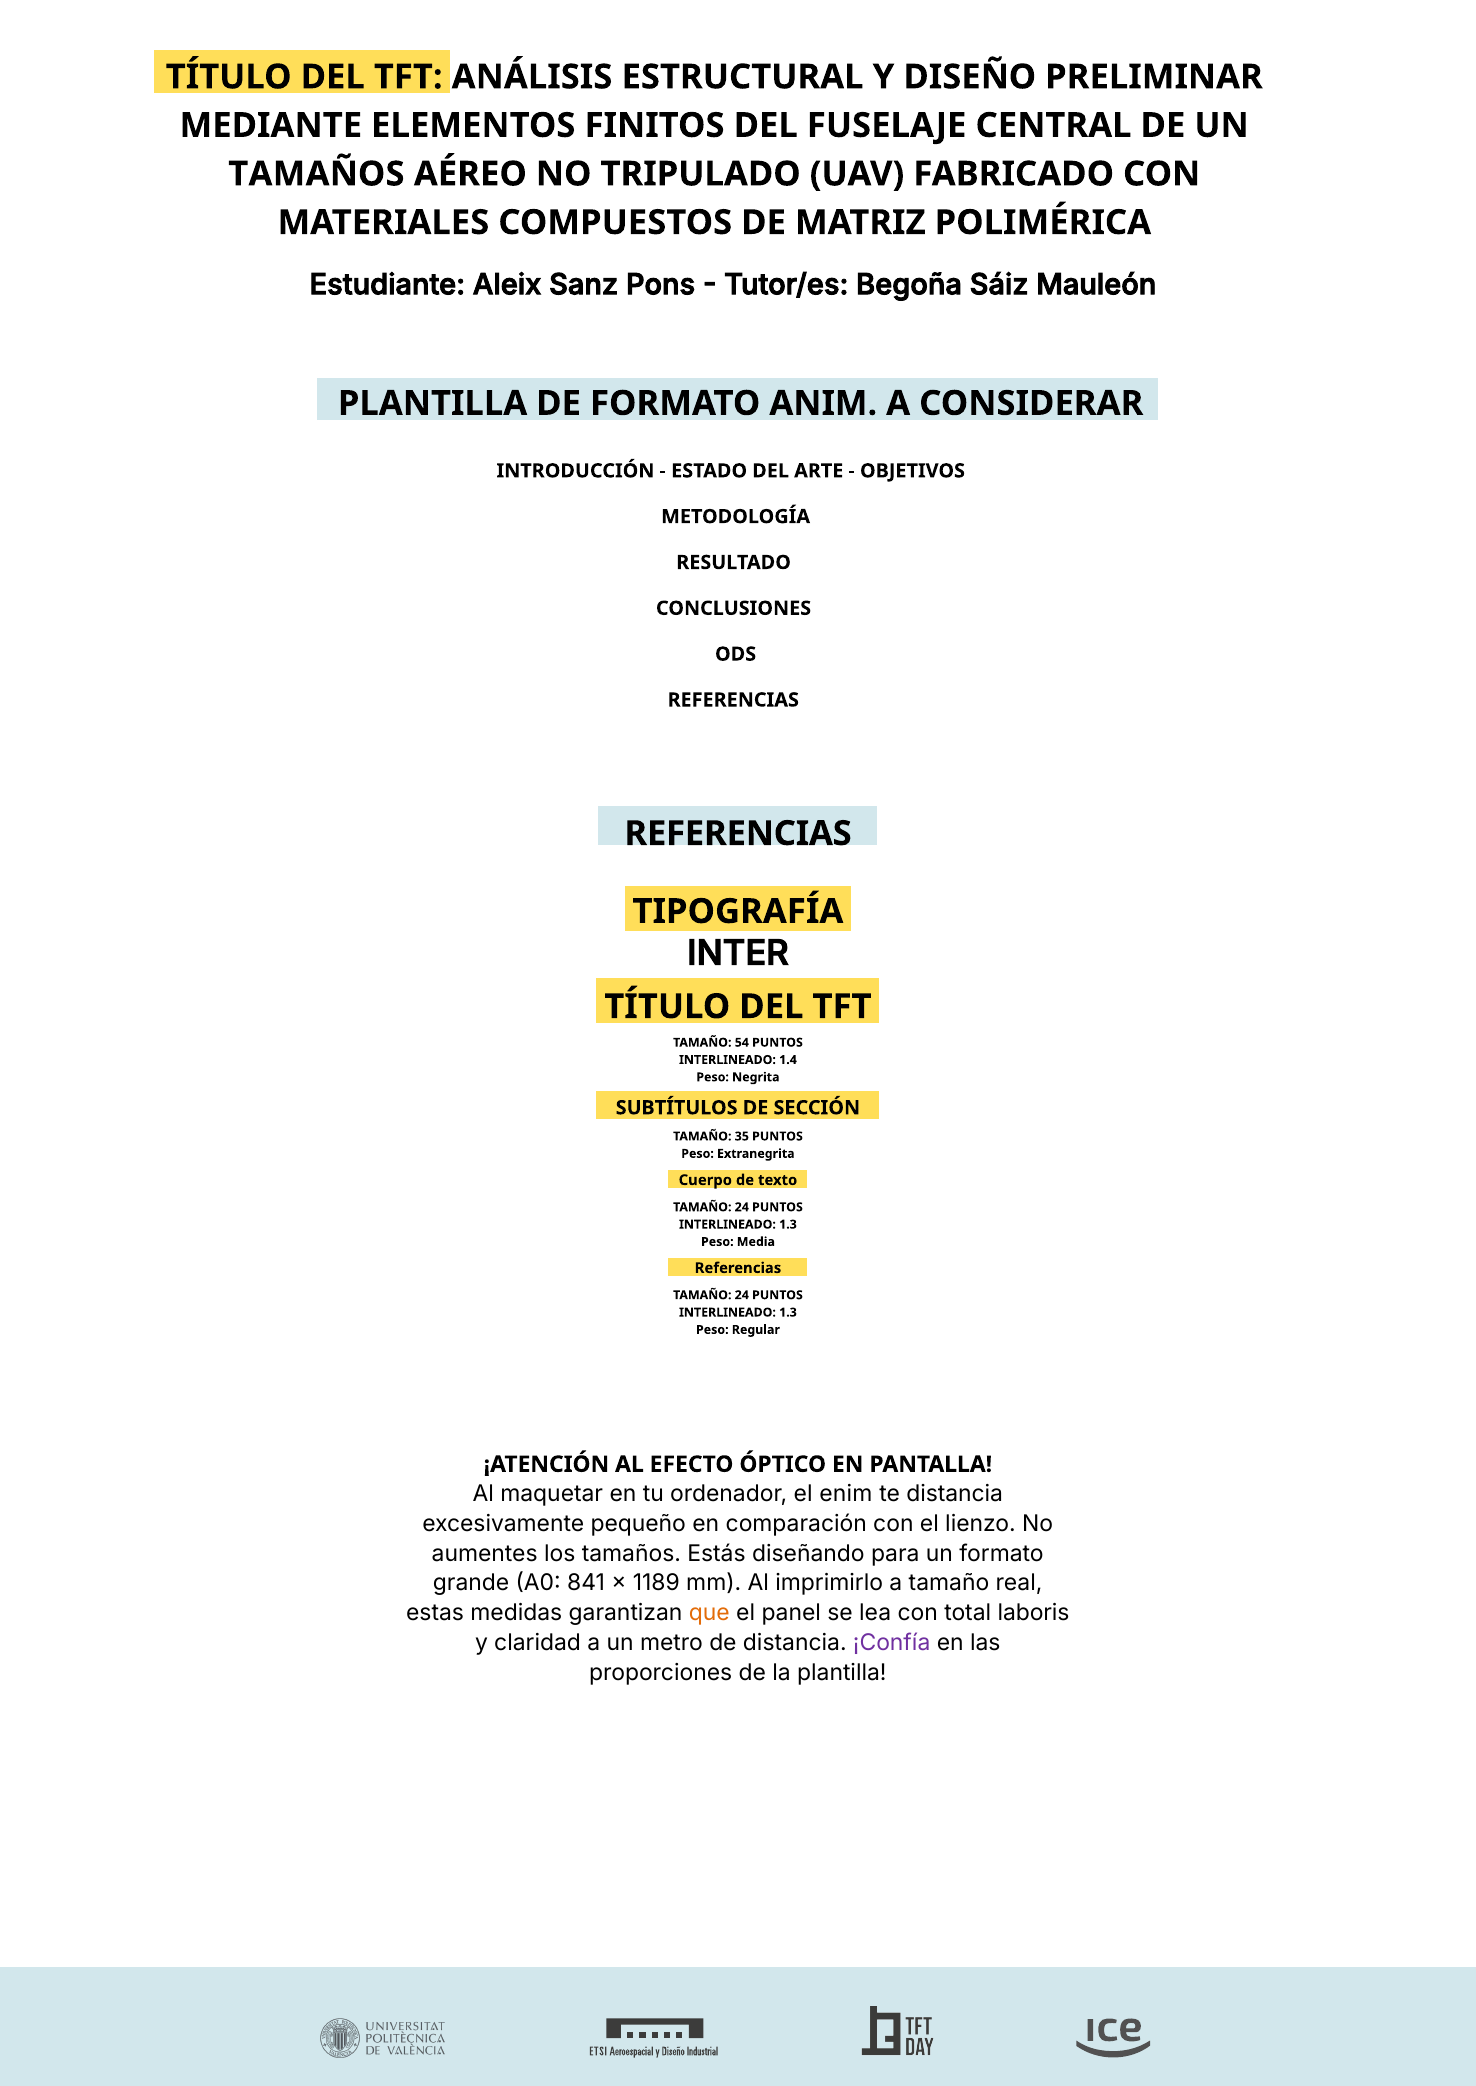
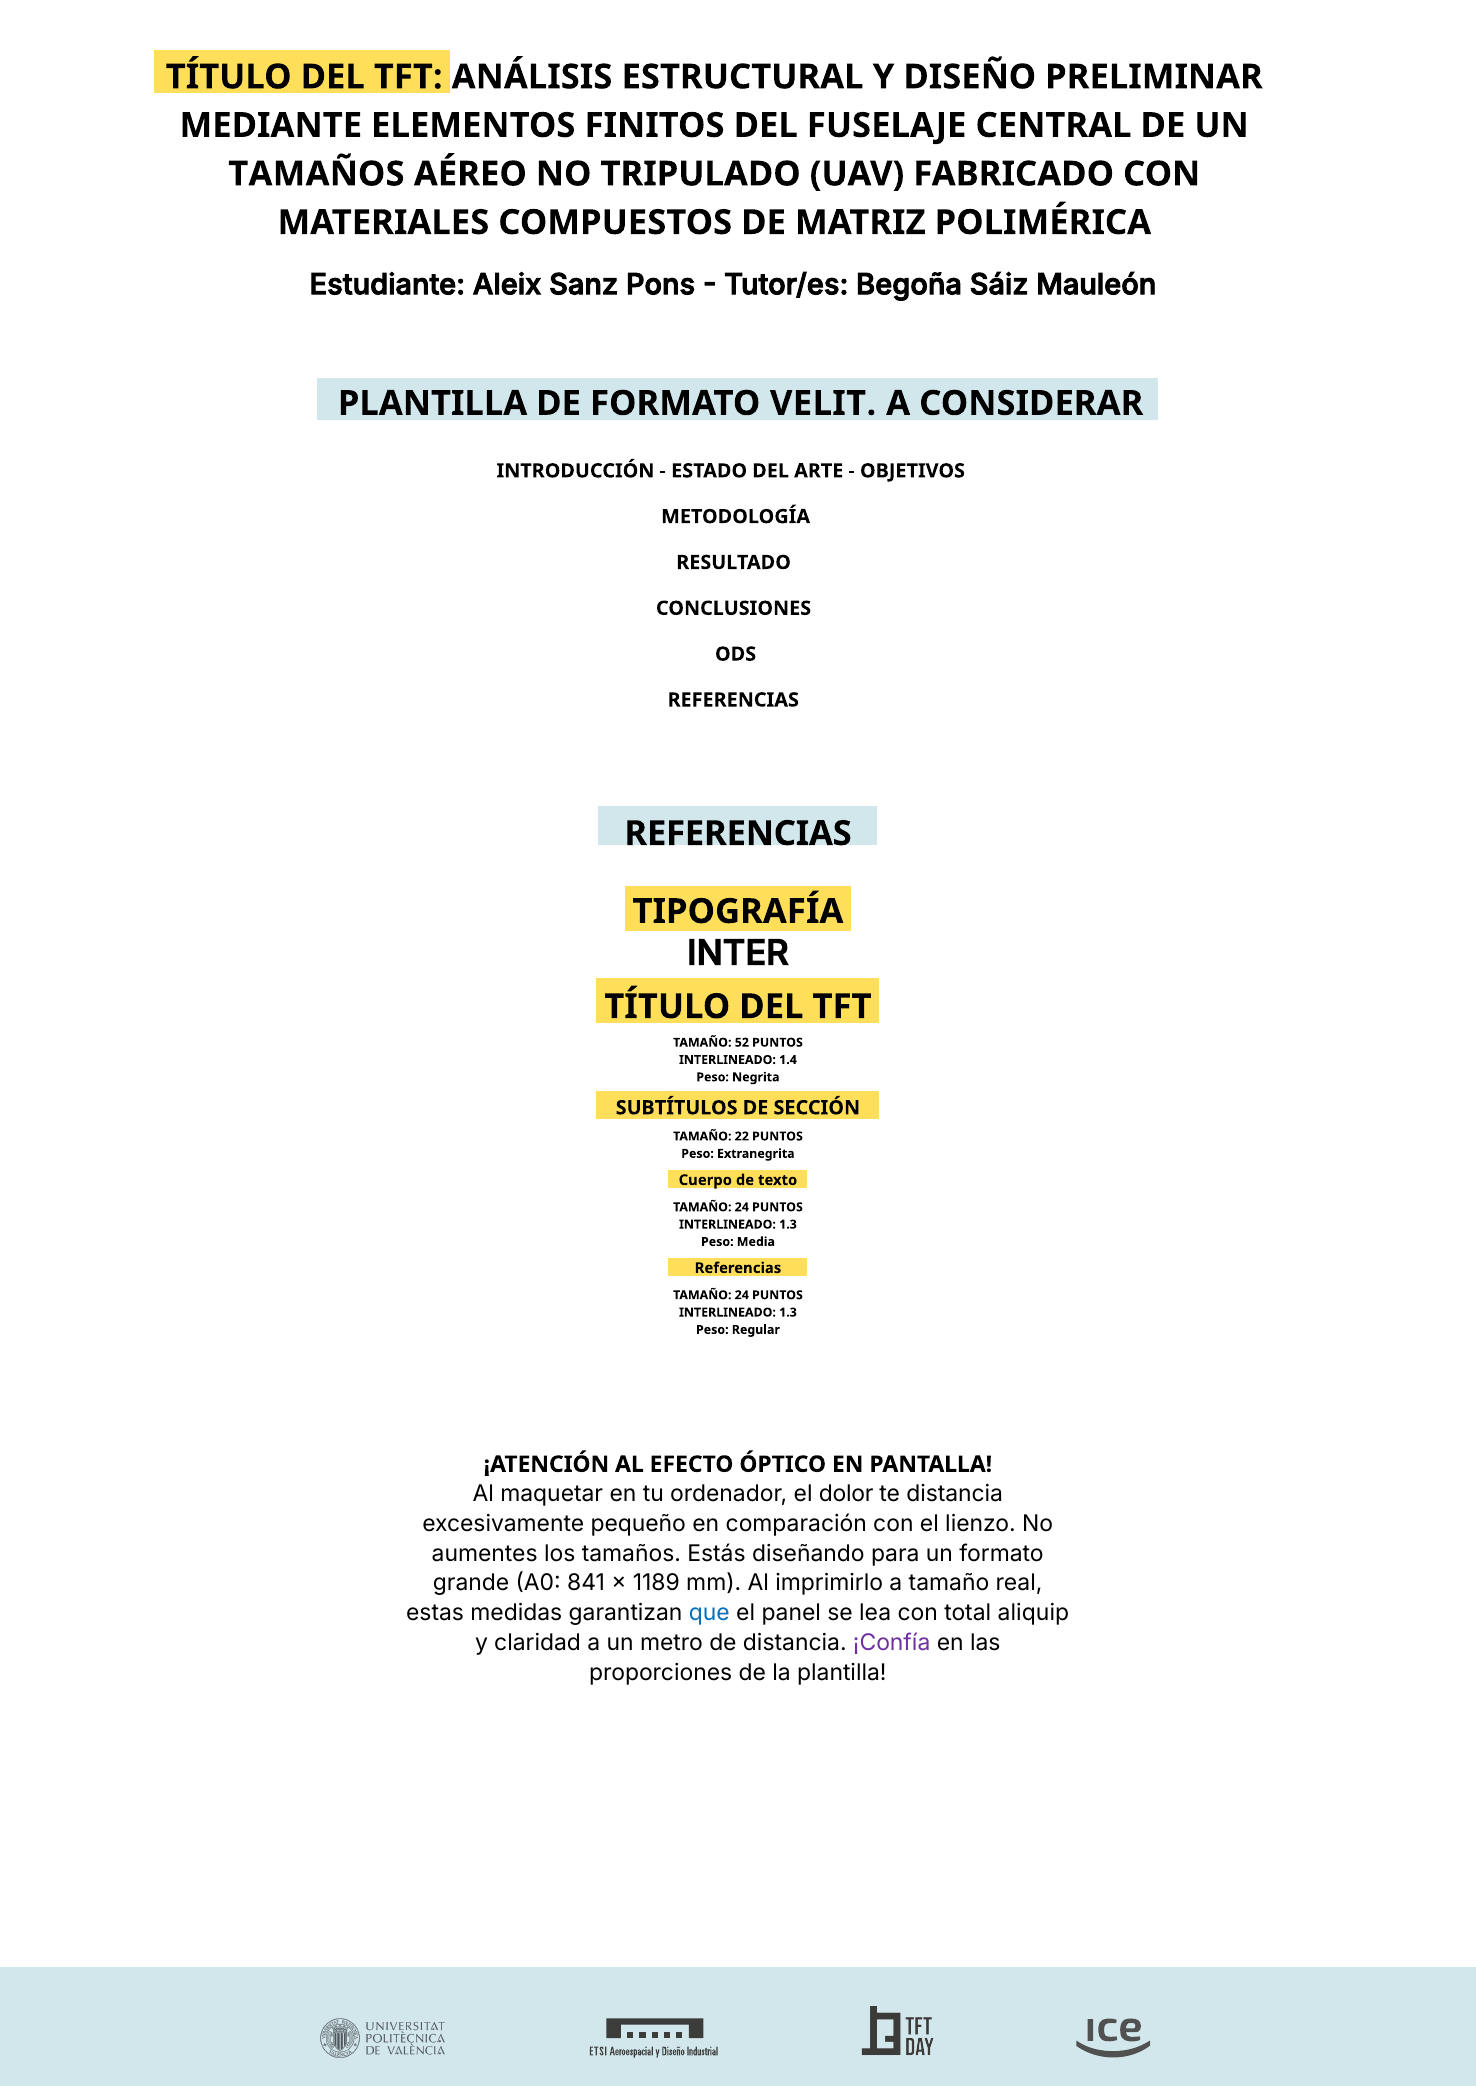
ANIM: ANIM -> VELIT
54: 54 -> 52
35: 35 -> 22
enim: enim -> dolor
que colour: orange -> blue
laboris: laboris -> aliquip
